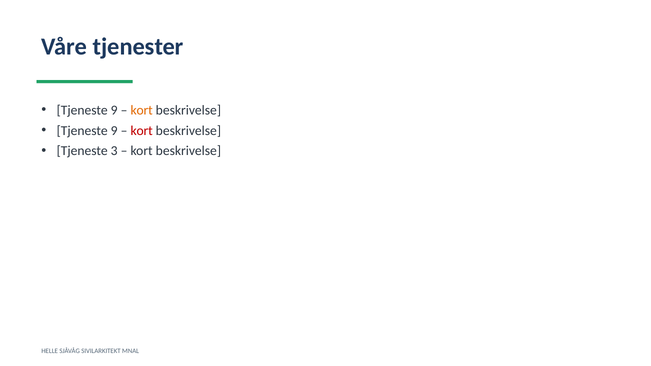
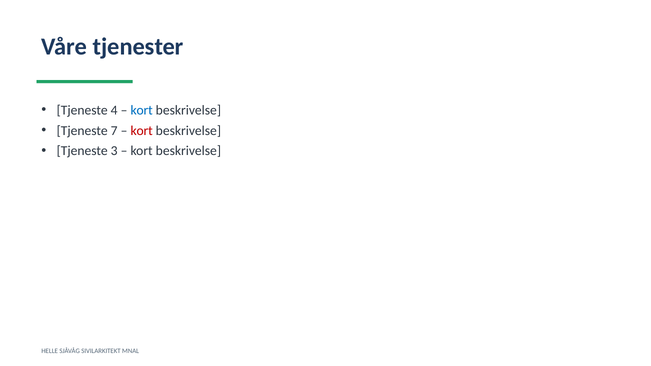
9 at (114, 110): 9 -> 4
kort at (142, 110) colour: orange -> blue
9 at (114, 131): 9 -> 7
